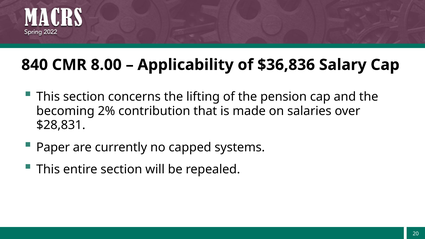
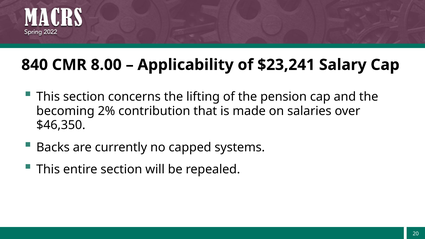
$36,836: $36,836 -> $23,241
$28,831: $28,831 -> $46,350
Paper: Paper -> Backs
